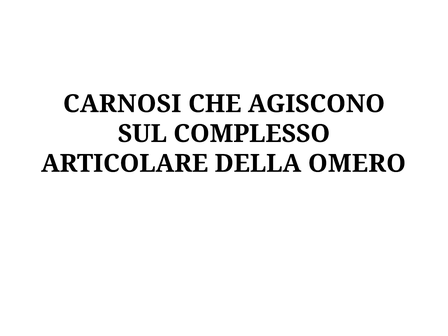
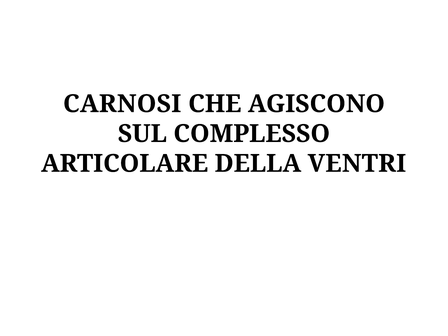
OMERO: OMERO -> VENTRI
